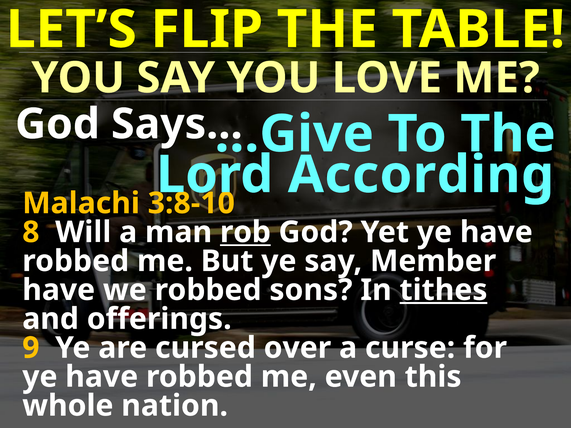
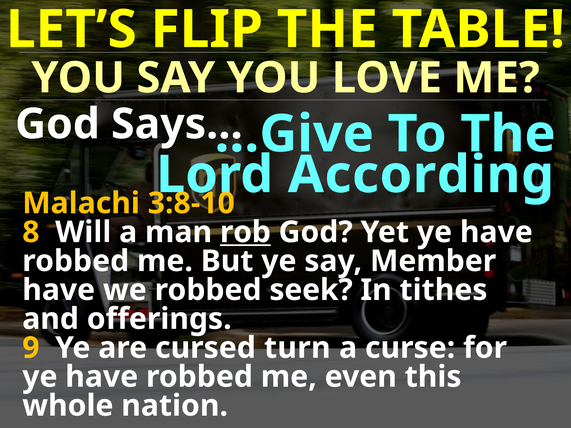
sons: sons -> seek
tithes underline: present -> none
over: over -> turn
